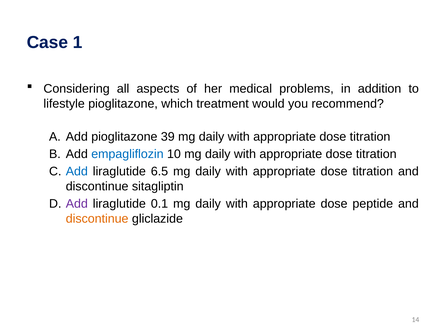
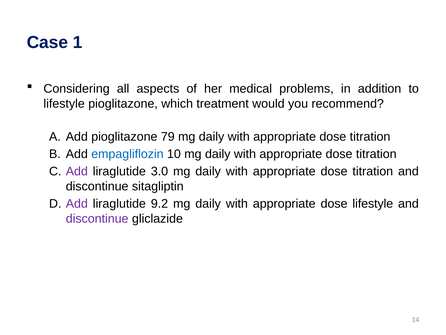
39: 39 -> 79
Add at (77, 171) colour: blue -> purple
6.5: 6.5 -> 3.0
0.1: 0.1 -> 9.2
dose peptide: peptide -> lifestyle
discontinue at (97, 218) colour: orange -> purple
